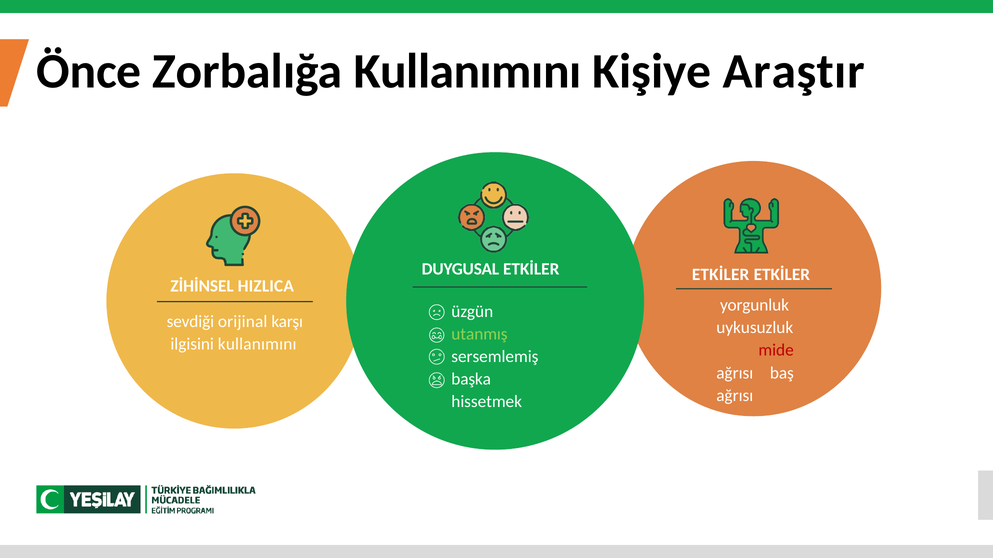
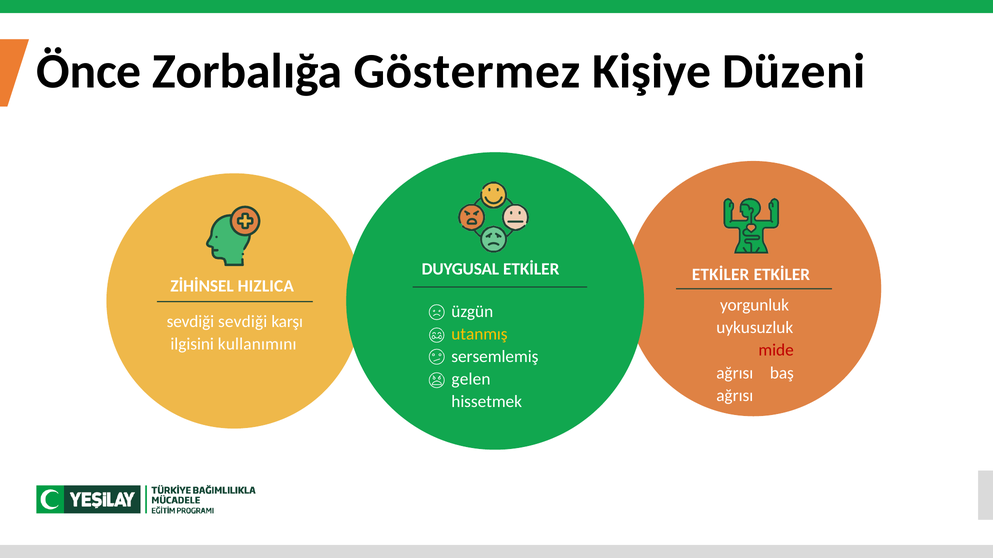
Zorbalığa Kullanımını: Kullanımını -> Göstermez
Araştır: Araştır -> Düzeni
sevdiği orijinal: orijinal -> sevdiği
utanmış colour: light green -> yellow
başka: başka -> gelen
